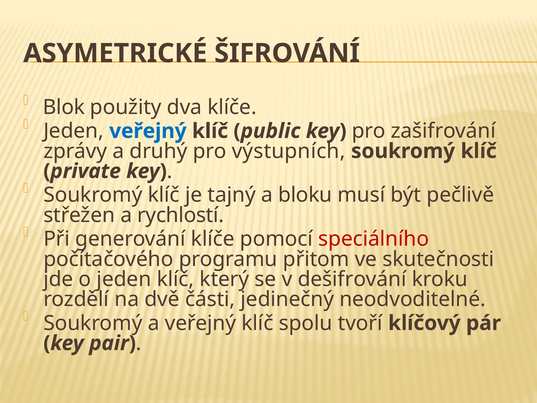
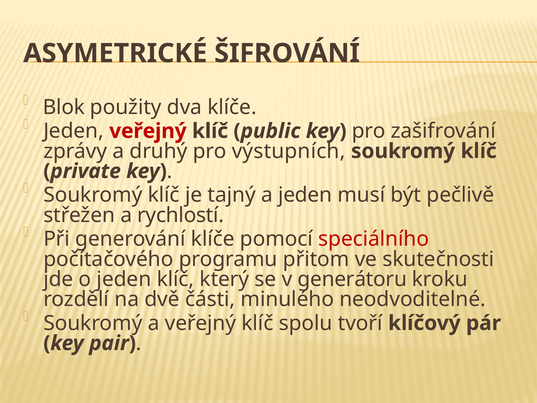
veřejný at (148, 131) colour: blue -> red
a bloku: bloku -> jeden
dešifrování: dešifrování -> generátoru
jedinečný: jedinečný -> minulého
